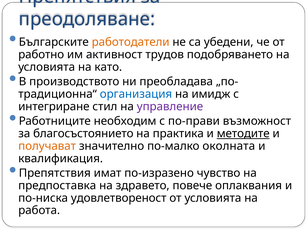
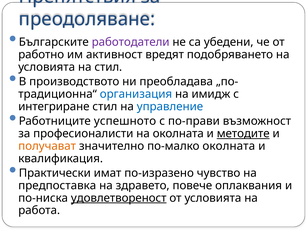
работодатели colour: orange -> purple
трудов: трудов -> вредят
на като: като -> стил
управление colour: purple -> blue
необходим: необходим -> успешното
благосъстоянието: благосъстоянието -> професионалисти
на практика: практика -> околната
Препятствия at (55, 173): Препятствия -> Практически
удовлетвореност underline: none -> present
